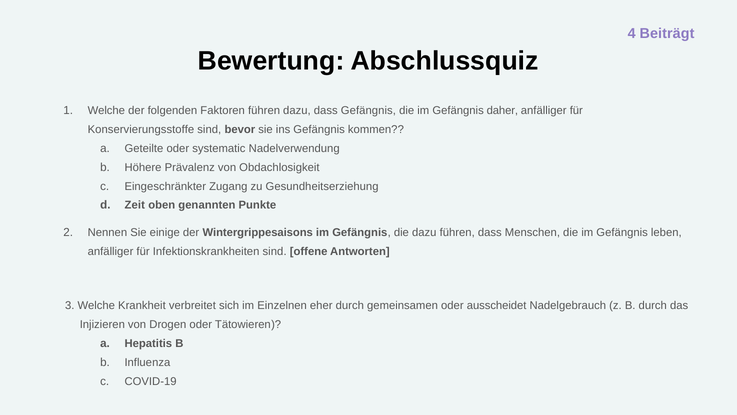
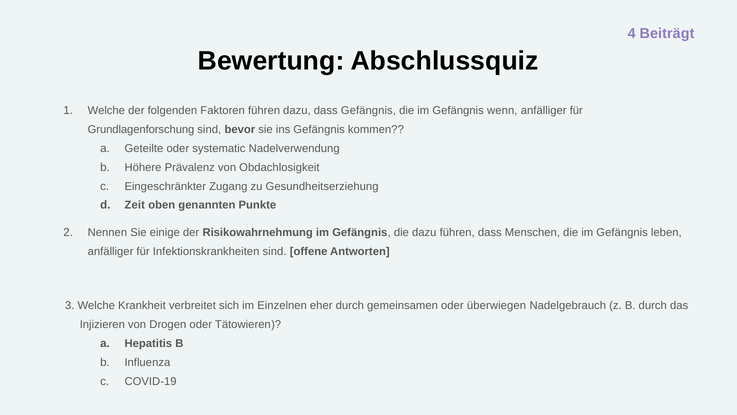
daher: daher -> wenn
Konservierungsstoffe: Konservierungsstoffe -> Grundlagenforschung
Wintergrippesaisons: Wintergrippesaisons -> Risikowahrnehmung
ausscheidet: ausscheidet -> überwiegen
